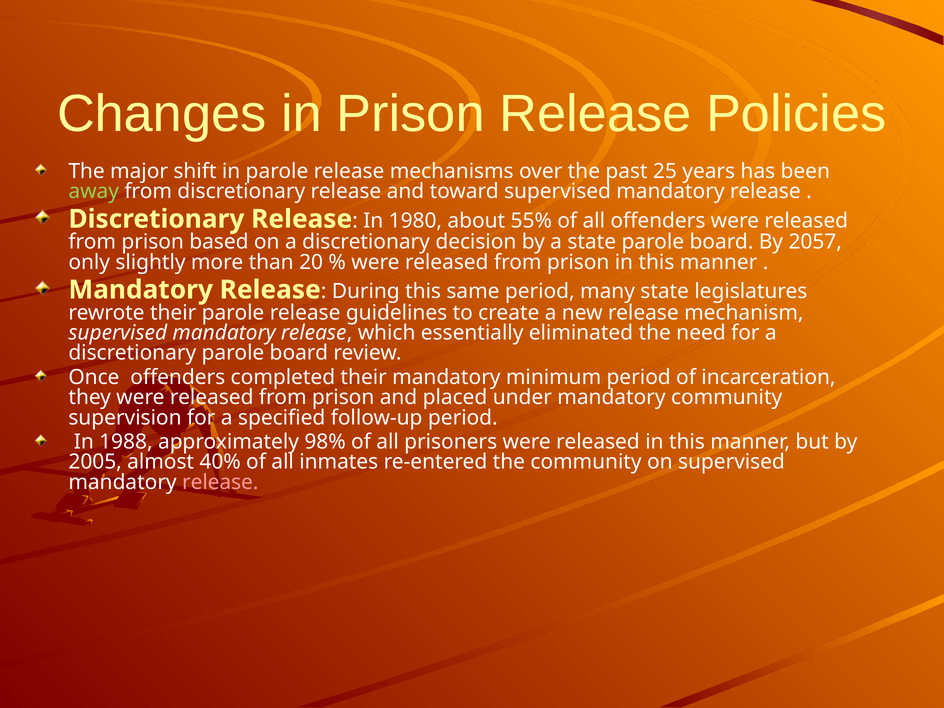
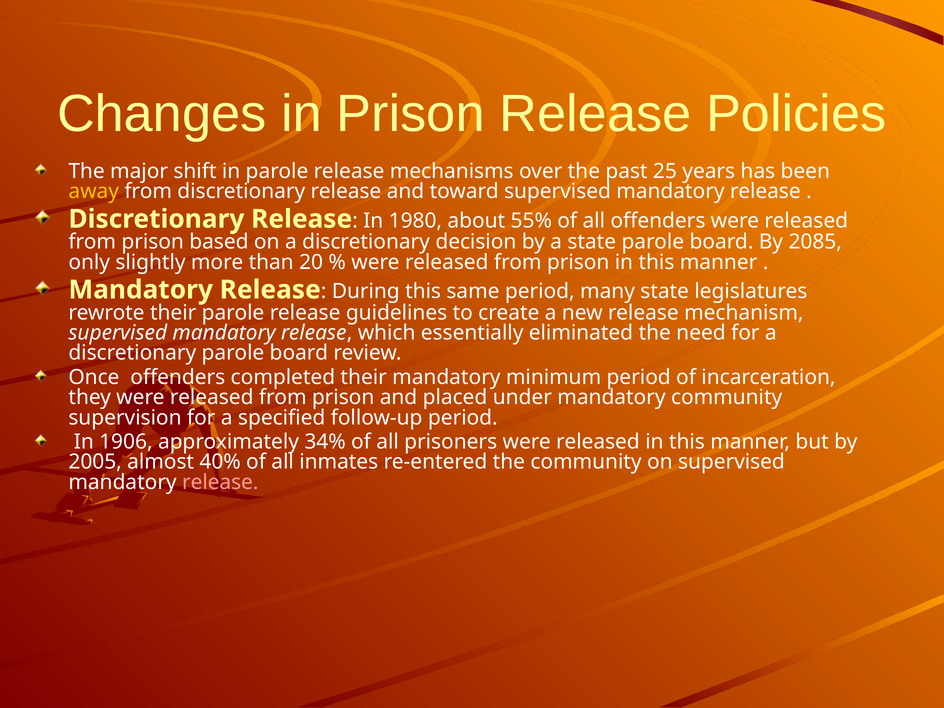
away colour: light green -> yellow
2057: 2057 -> 2085
1988: 1988 -> 1906
98%: 98% -> 34%
